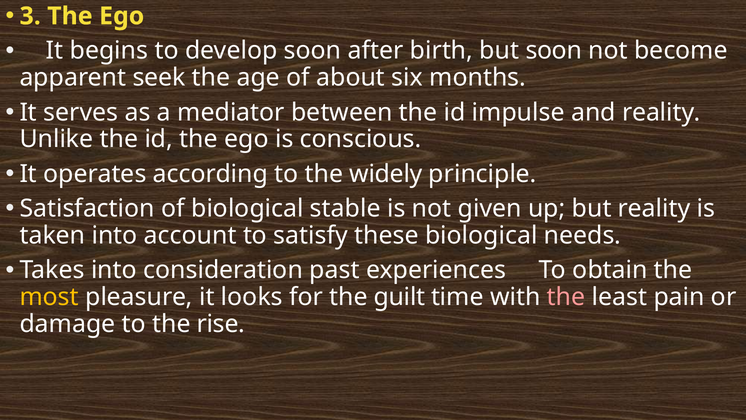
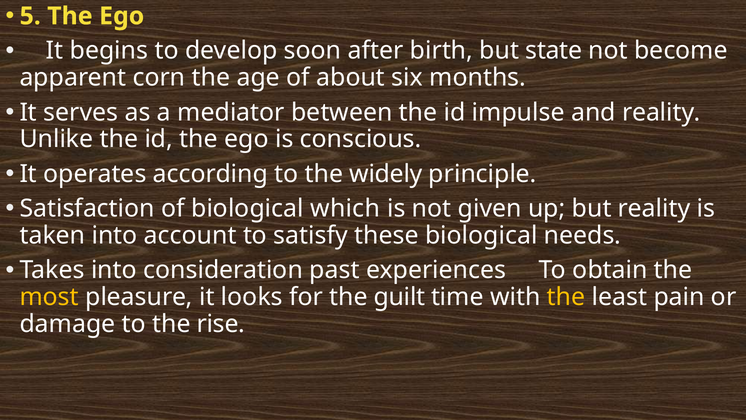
3: 3 -> 5
but soon: soon -> state
seek: seek -> corn
stable: stable -> which
the at (566, 297) colour: pink -> yellow
